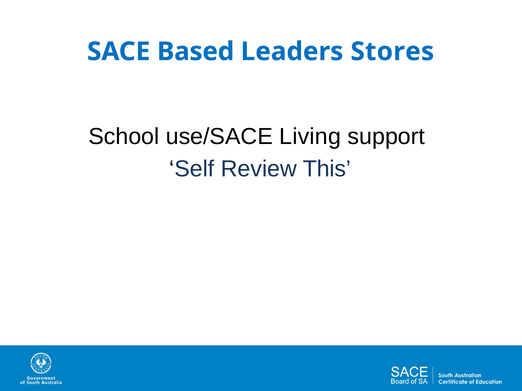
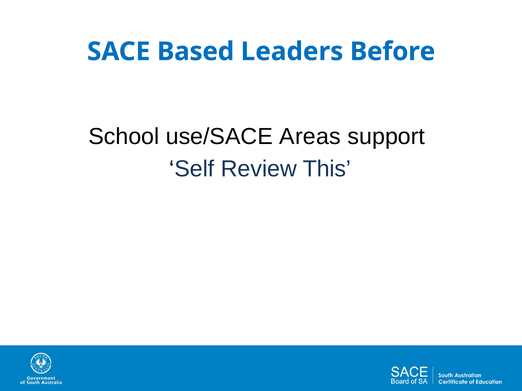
Stores: Stores -> Before
Living: Living -> Areas
